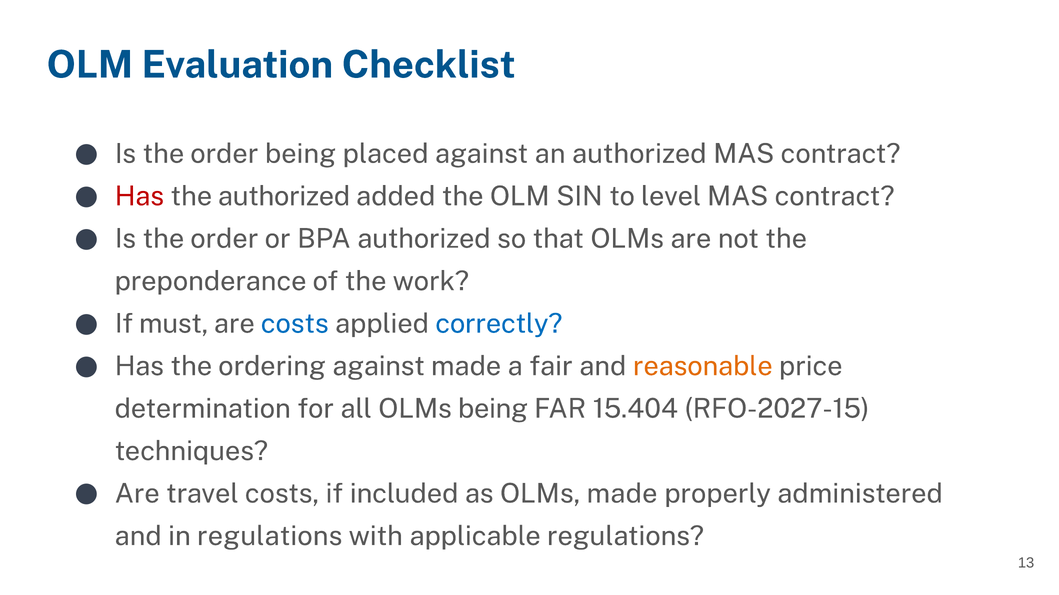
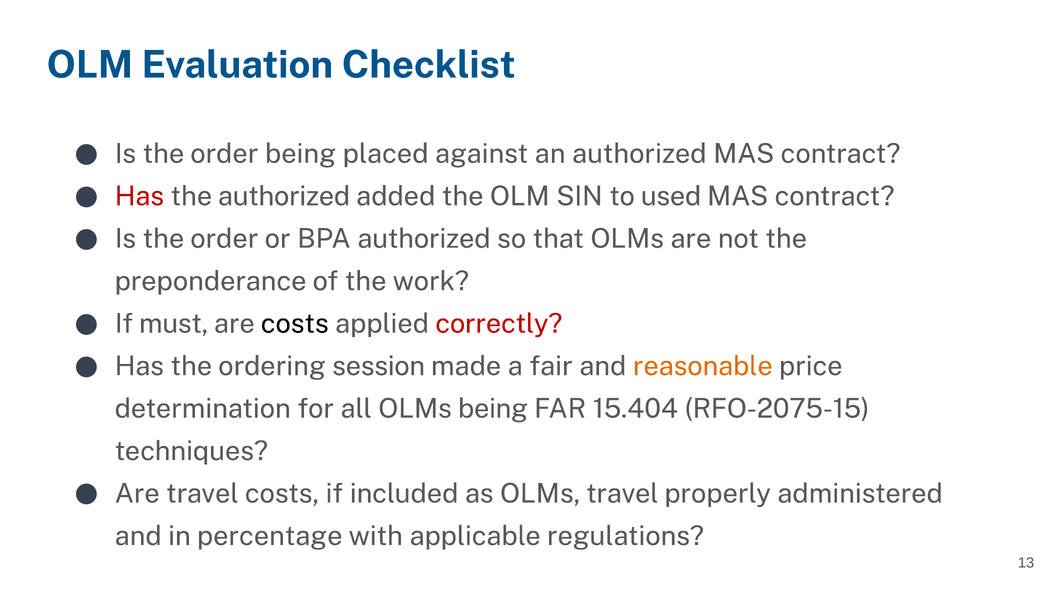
level: level -> used
costs at (295, 324) colour: blue -> black
correctly colour: blue -> red
ordering against: against -> session
RFO-2027-15: RFO-2027-15 -> RFO-2075-15
OLMs made: made -> travel
in regulations: regulations -> percentage
